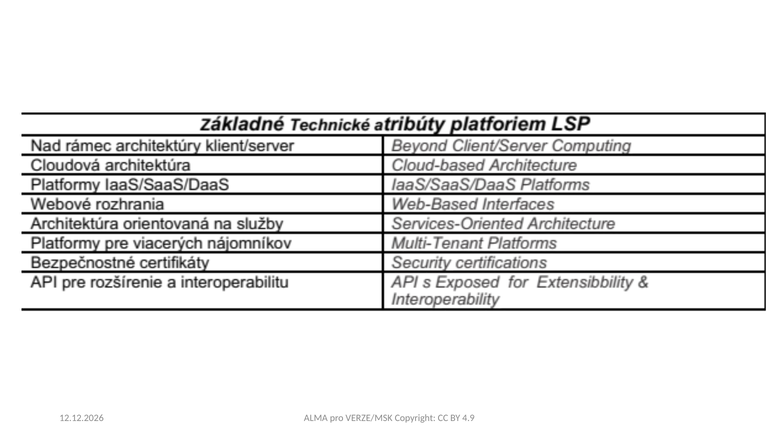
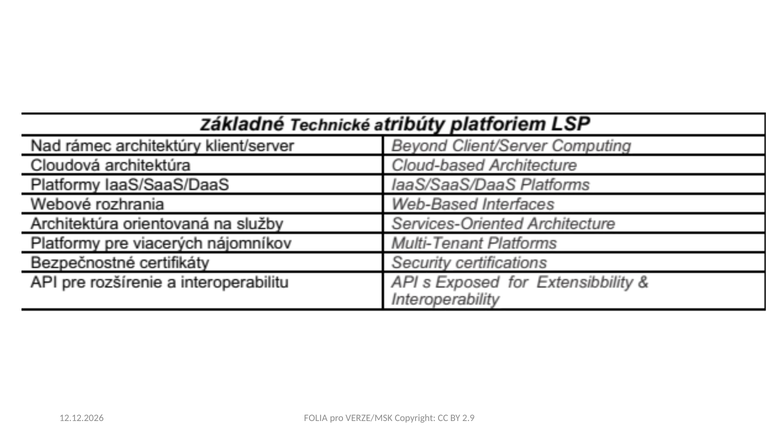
ALMA: ALMA -> FOLIA
4.9: 4.9 -> 2.9
